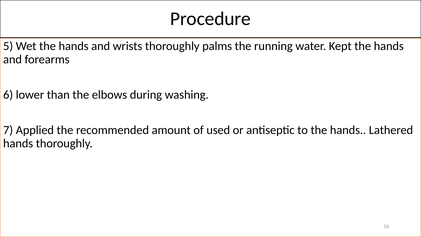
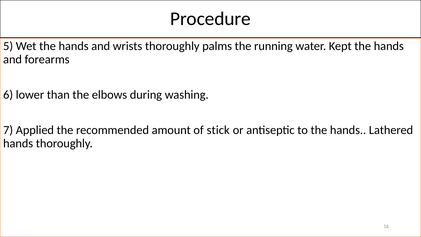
used: used -> stick
